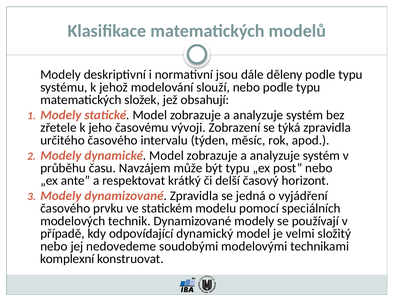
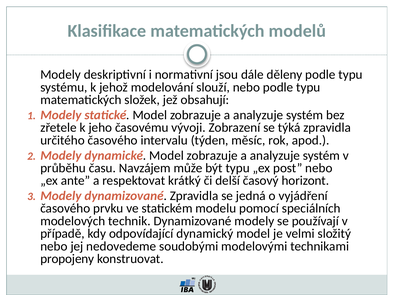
komplexní: komplexní -> propojeny
